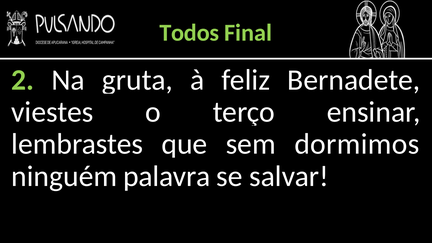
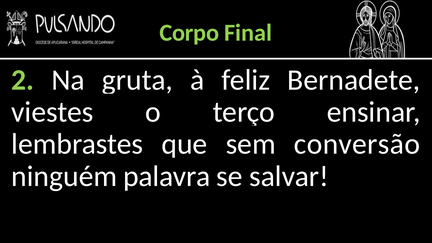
Todos: Todos -> Corpo
dormimos: dormimos -> conversão
